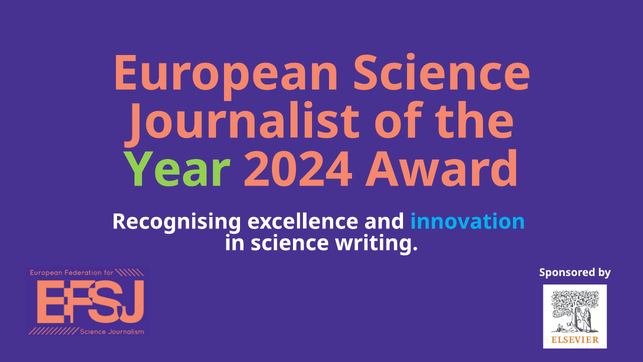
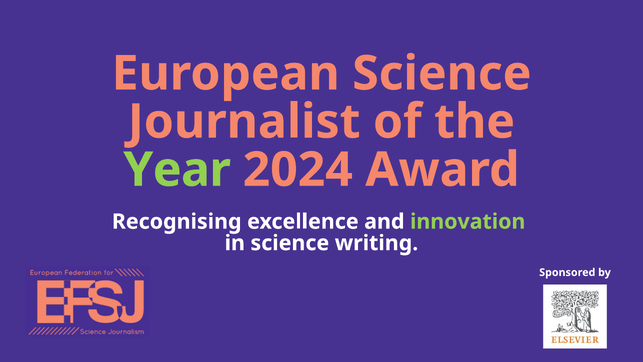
innovation colour: light blue -> light green
